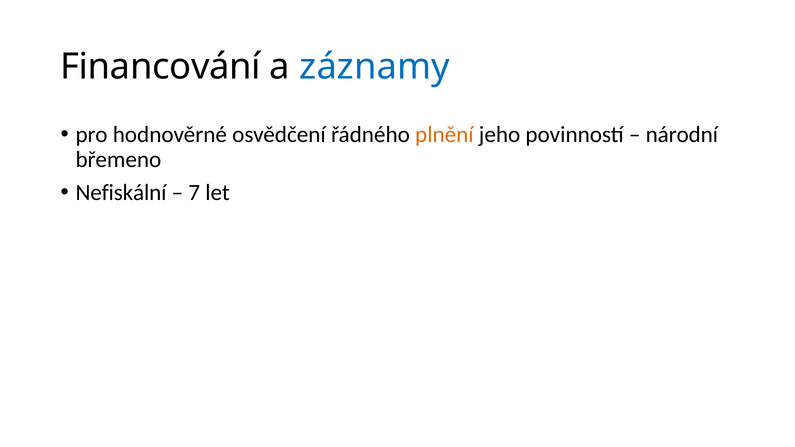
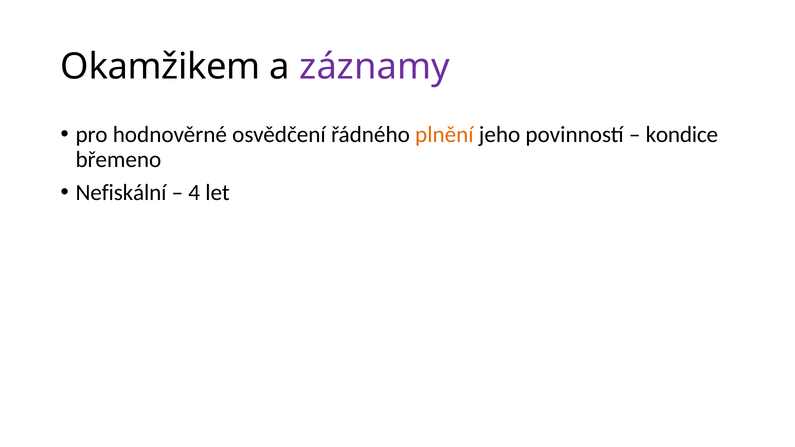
Financování: Financování -> Okamžikem
záznamy colour: blue -> purple
národní: národní -> kondice
7: 7 -> 4
